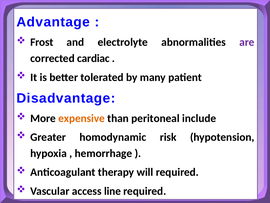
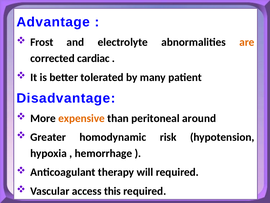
are colour: purple -> orange
include: include -> around
line: line -> this
